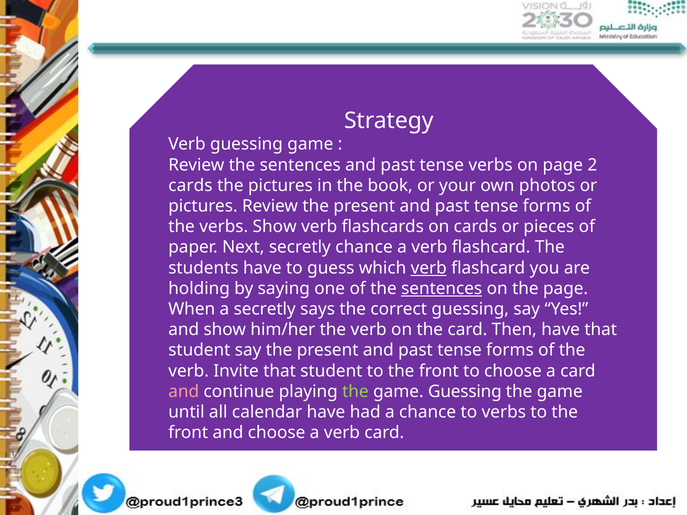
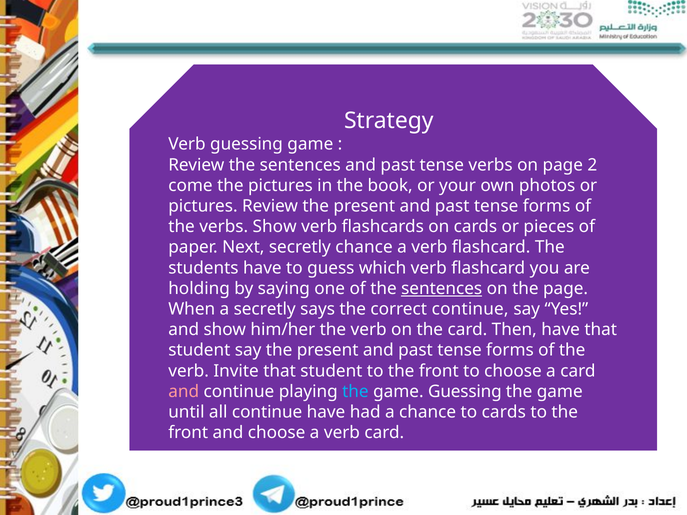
cards at (190, 186): cards -> come
verb at (429, 268) underline: present -> none
correct guessing: guessing -> continue
the at (355, 392) colour: light green -> light blue
all calendar: calendar -> continue
to verbs: verbs -> cards
